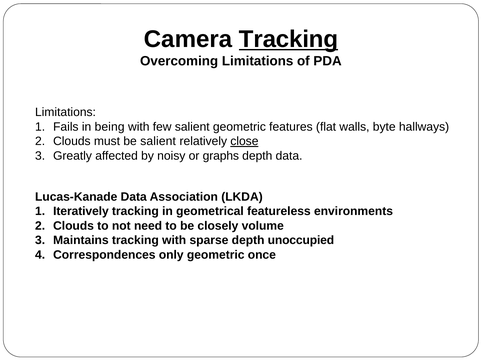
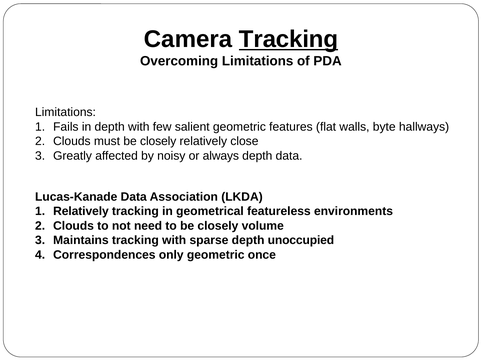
in being: being -> depth
must be salient: salient -> closely
close underline: present -> none
graphs: graphs -> always
Iteratively at (81, 211): Iteratively -> Relatively
